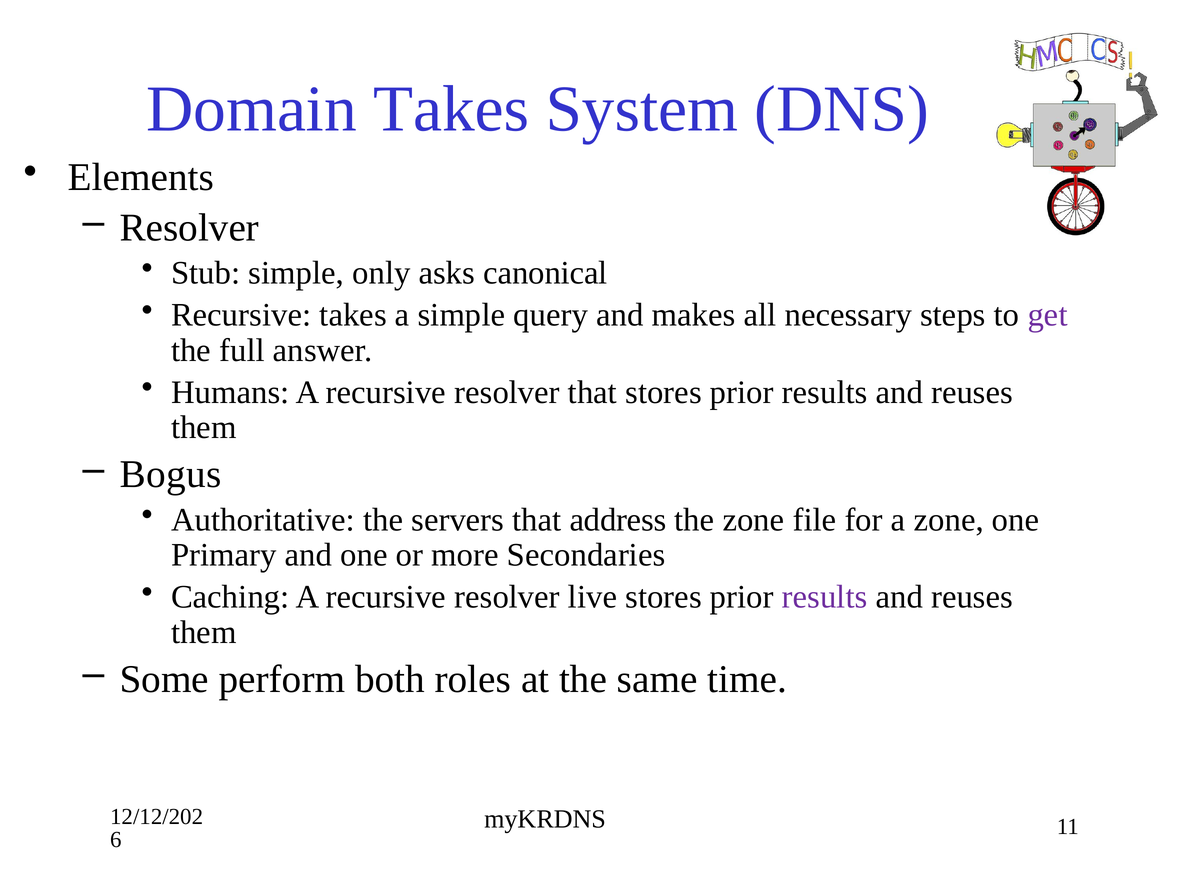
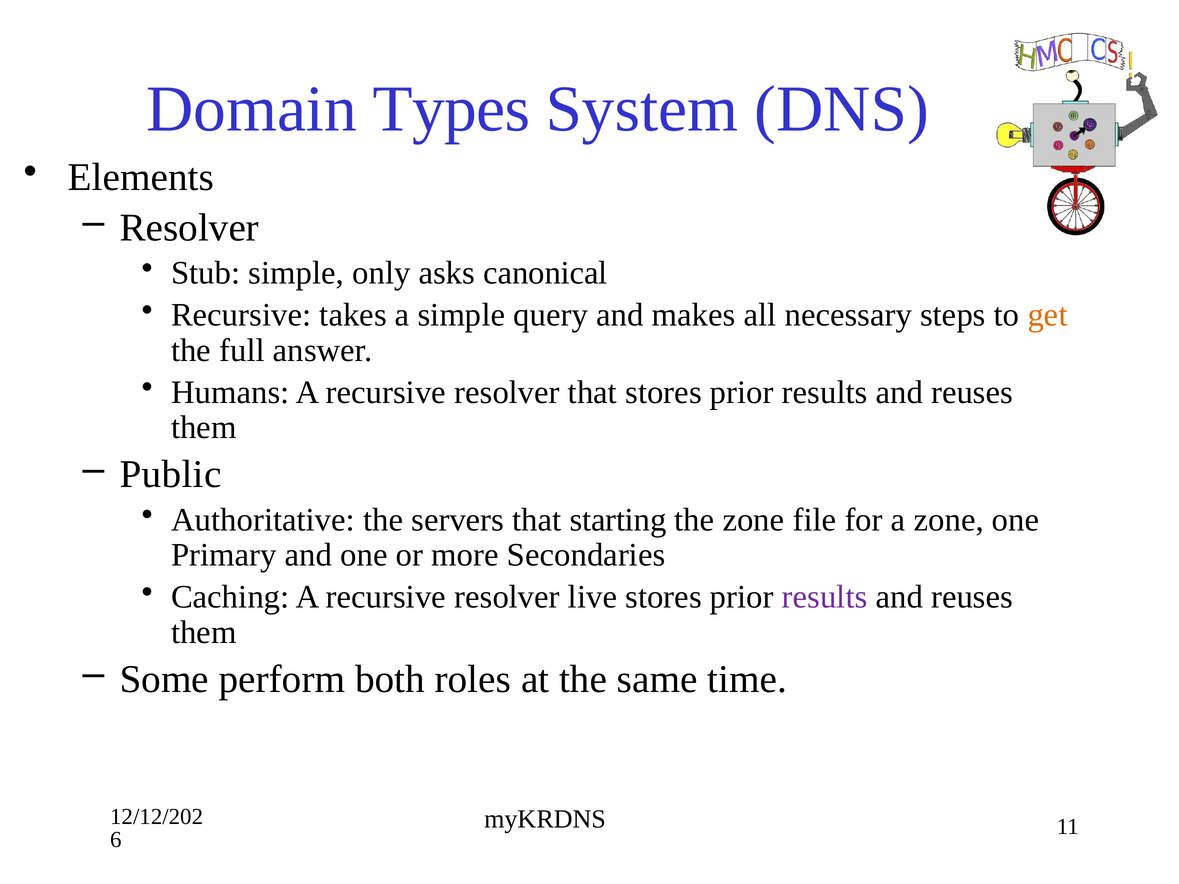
Domain Takes: Takes -> Types
get colour: purple -> orange
Bogus: Bogus -> Public
address: address -> starting
